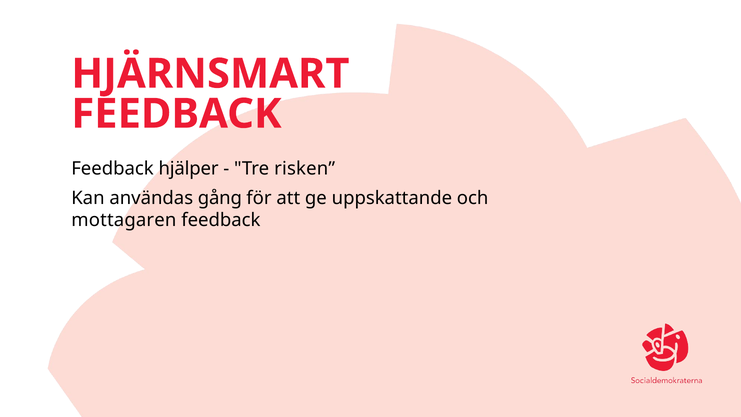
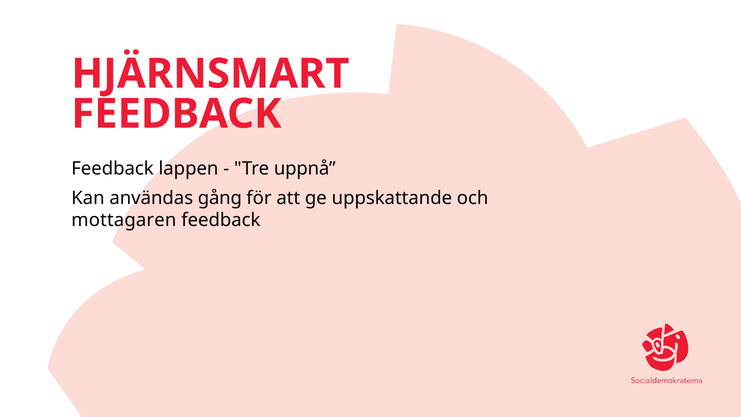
hjälper: hjälper -> lappen
risken: risken -> uppnå
